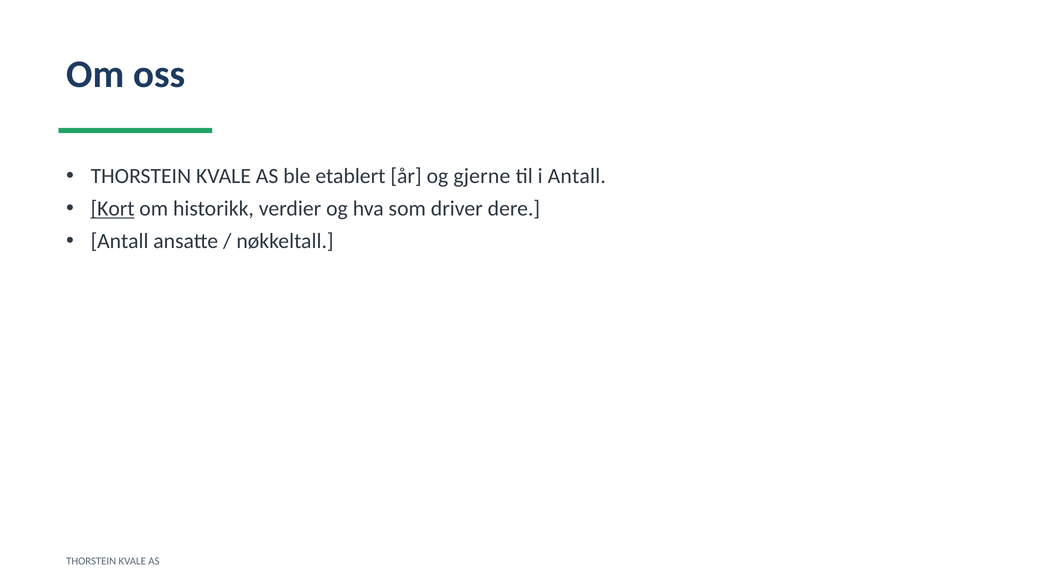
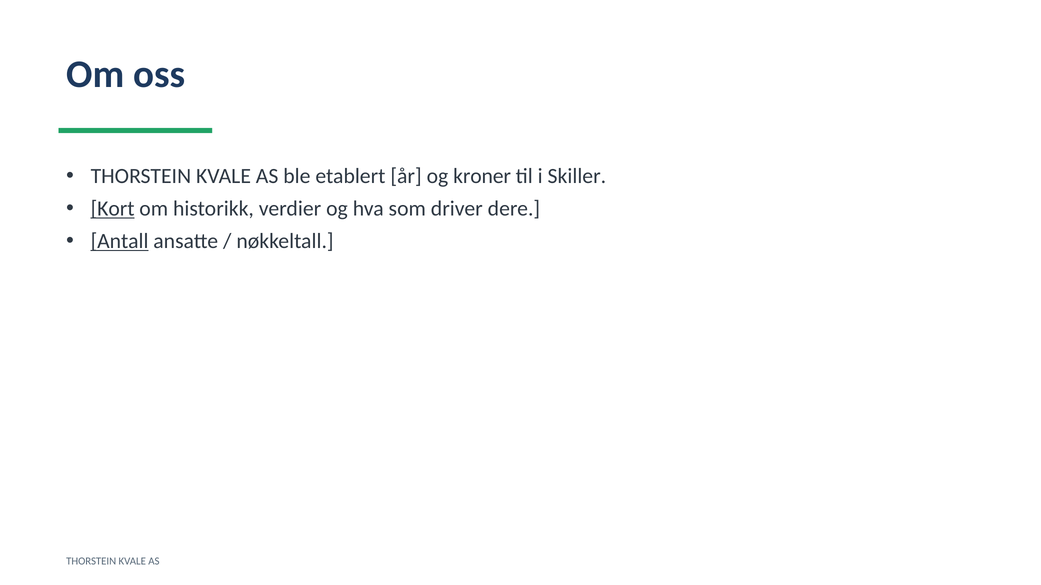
gjerne: gjerne -> kroner
i Antall: Antall -> Skiller
Antall at (120, 241) underline: none -> present
